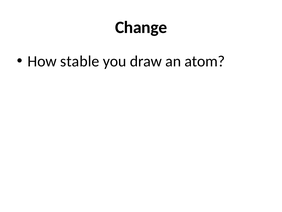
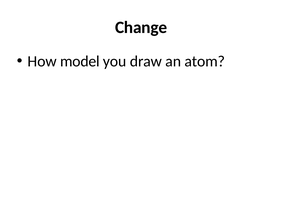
stable: stable -> model
